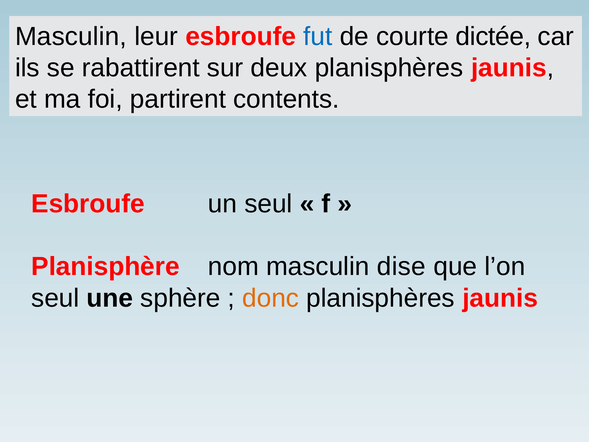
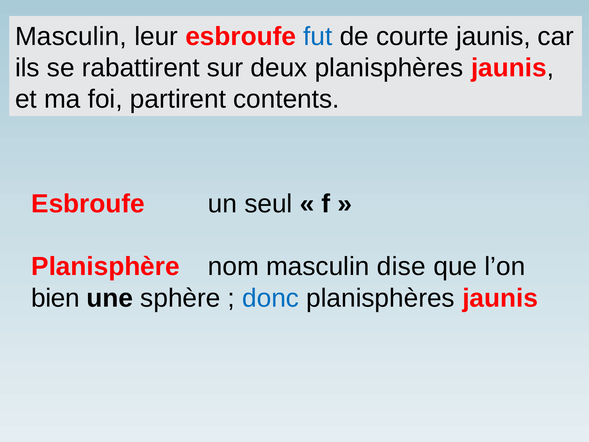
courte dictée: dictée -> jaunis
seul at (55, 298): seul -> bien
donc colour: orange -> blue
